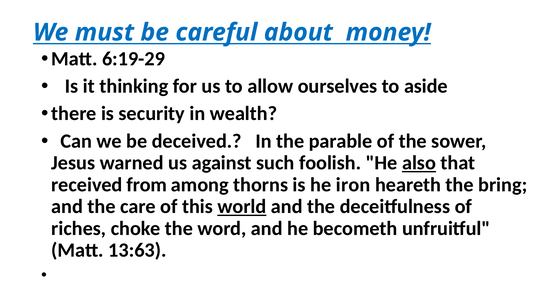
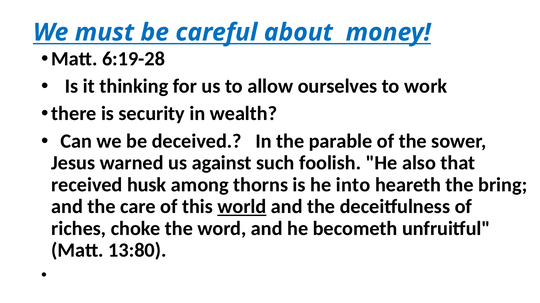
6:19-29: 6:19-29 -> 6:19-28
aside: aside -> work
also underline: present -> none
from: from -> husk
iron: iron -> into
13:63: 13:63 -> 13:80
